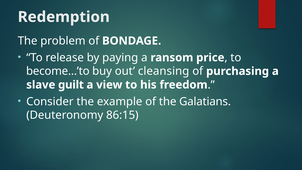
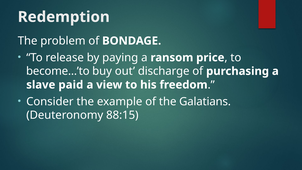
cleansing: cleansing -> discharge
guilt: guilt -> paid
86:15: 86:15 -> 88:15
